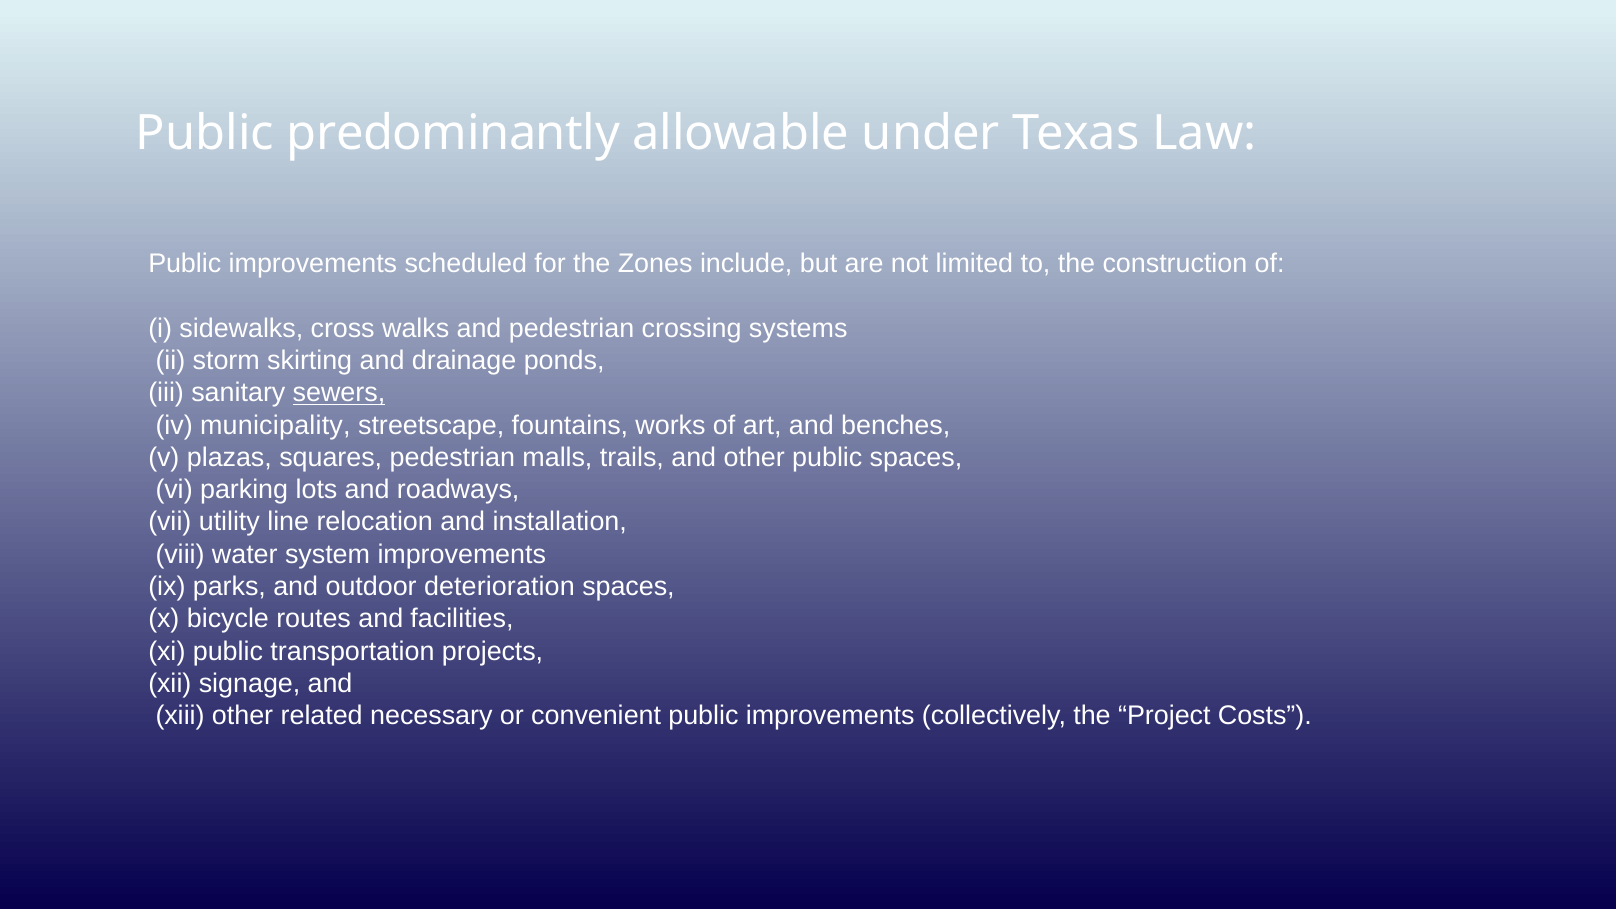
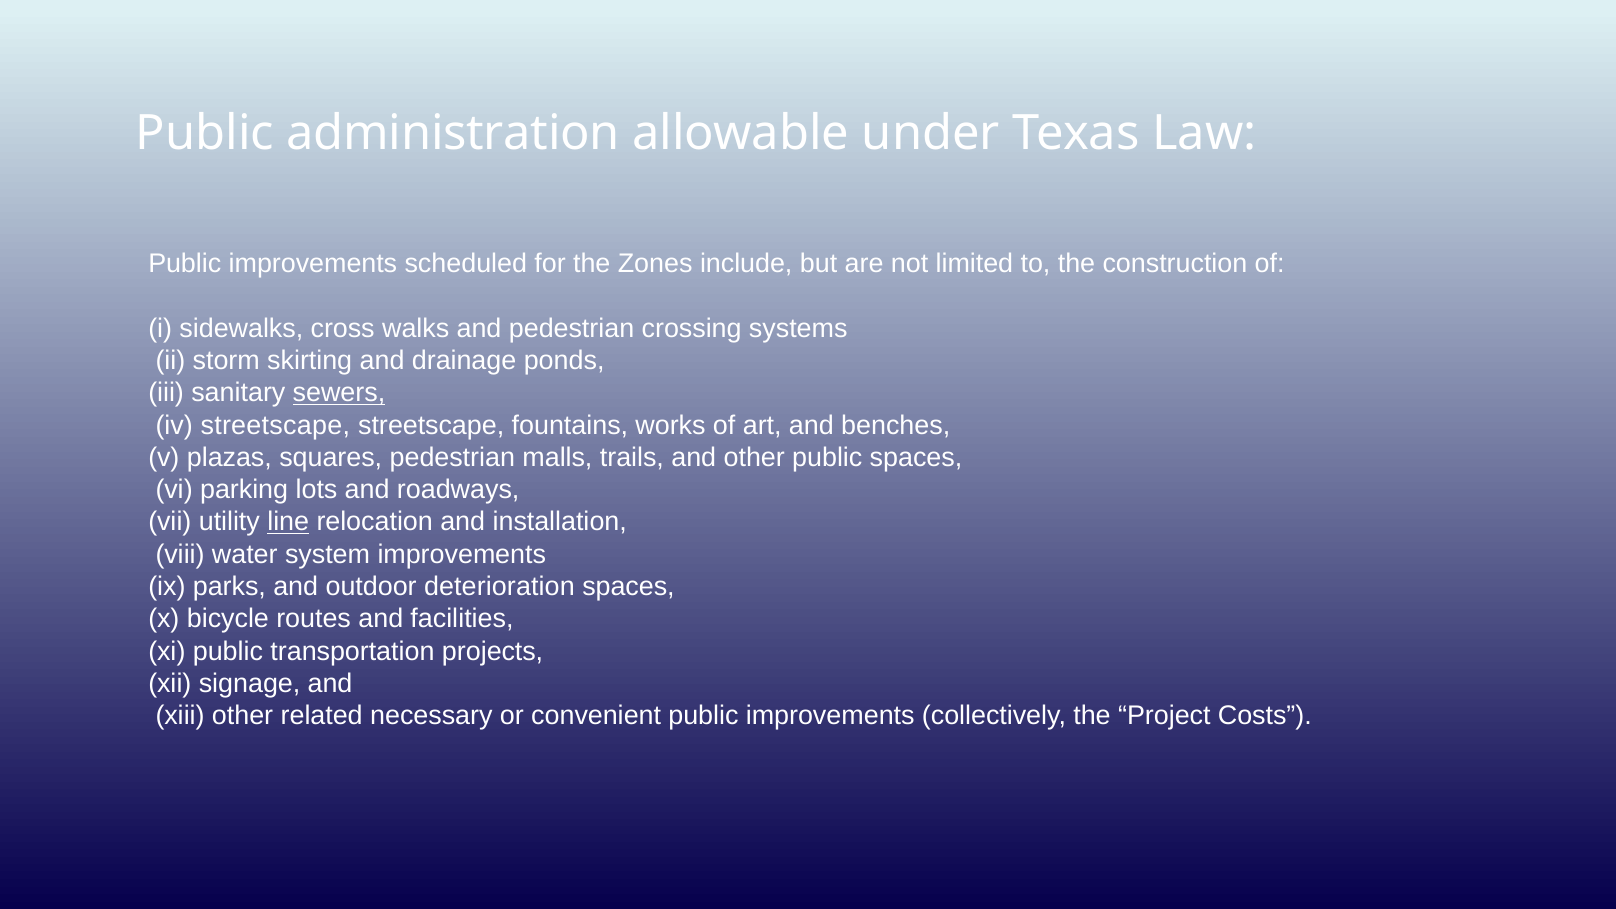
predominantly: predominantly -> administration
iv municipality: municipality -> streetscape
line underline: none -> present
